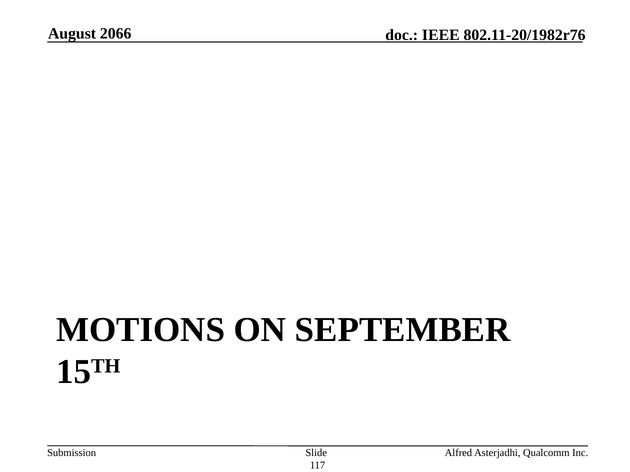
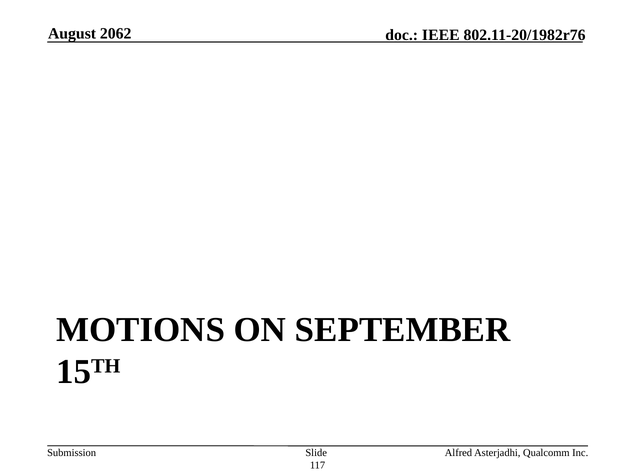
2066: 2066 -> 2062
